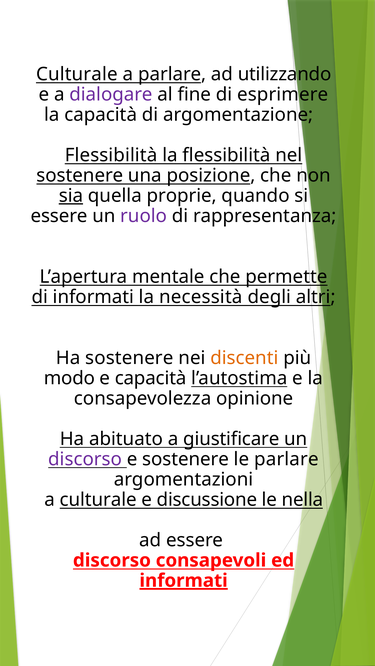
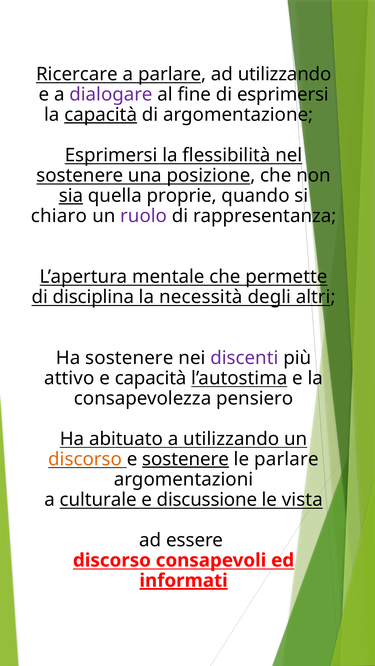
Culturale at (77, 74): Culturale -> Ricercare
di esprimere: esprimere -> esprimersi
capacità at (101, 115) underline: none -> present
Flessibilità at (111, 155): Flessibilità -> Esprimersi
essere at (59, 216): essere -> chiaro
di informati: informati -> disciplina
discenti colour: orange -> purple
modo: modo -> attivo
opinione: opinione -> pensiero
a giustificare: giustificare -> utilizzando
discorso at (85, 460) colour: purple -> orange
sostenere at (186, 460) underline: none -> present
nella: nella -> vista
